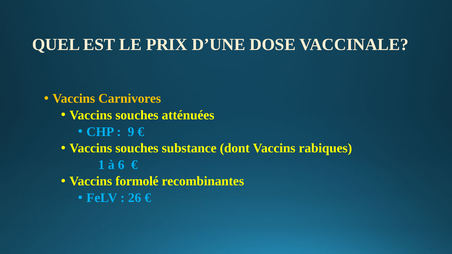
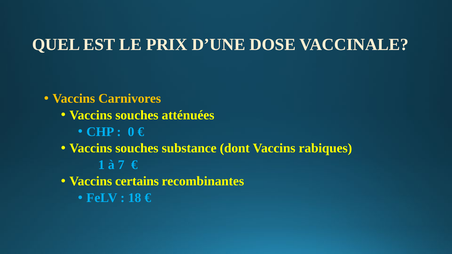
9: 9 -> 0
6: 6 -> 7
formolé: formolé -> certains
26: 26 -> 18
